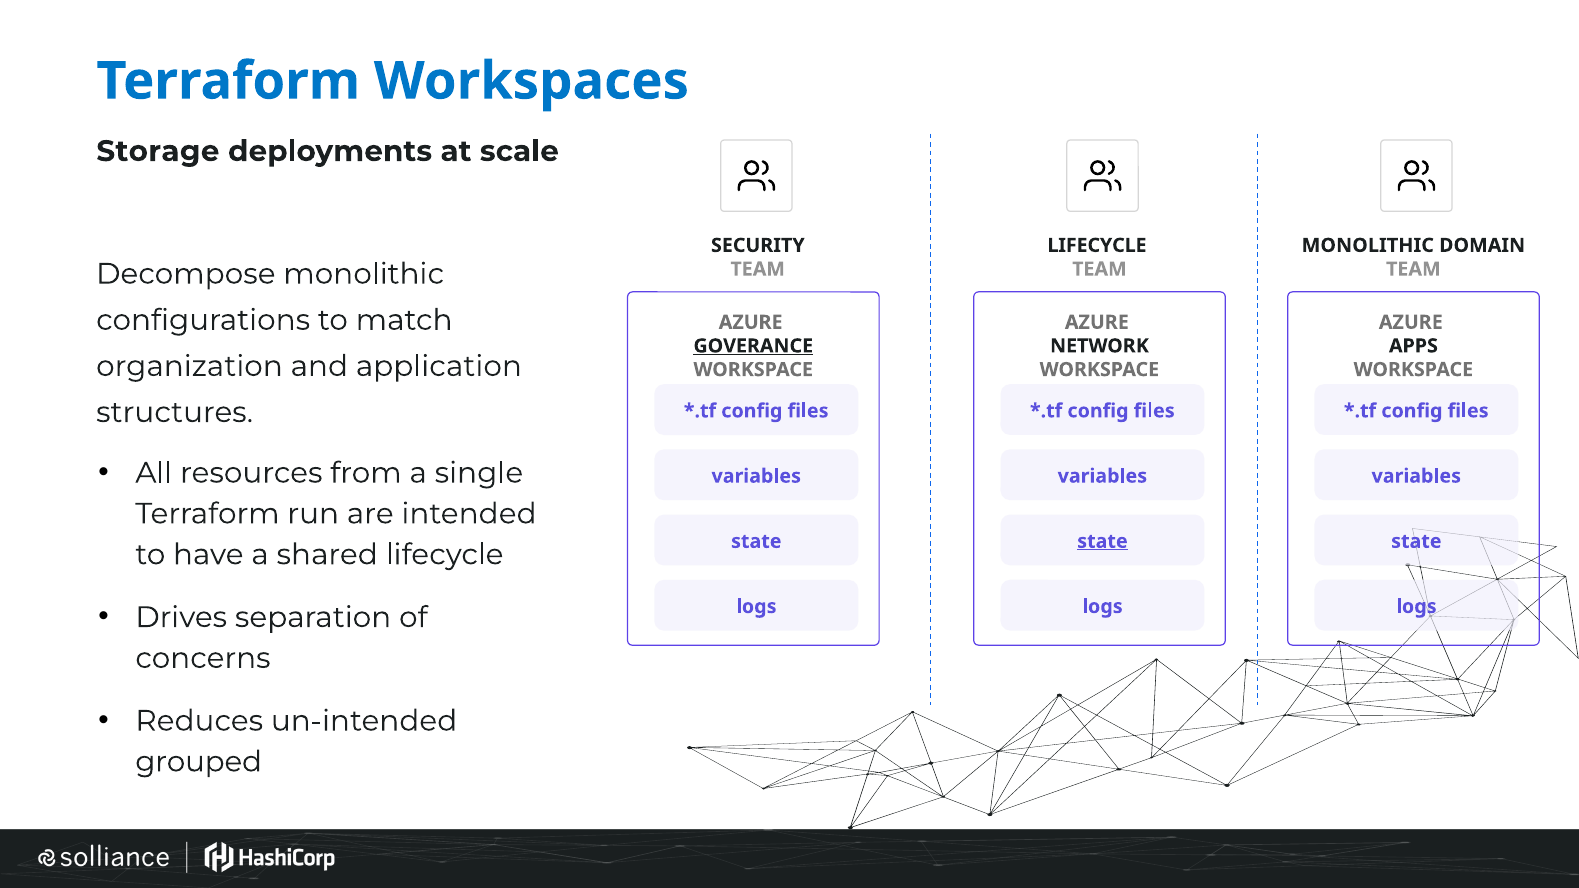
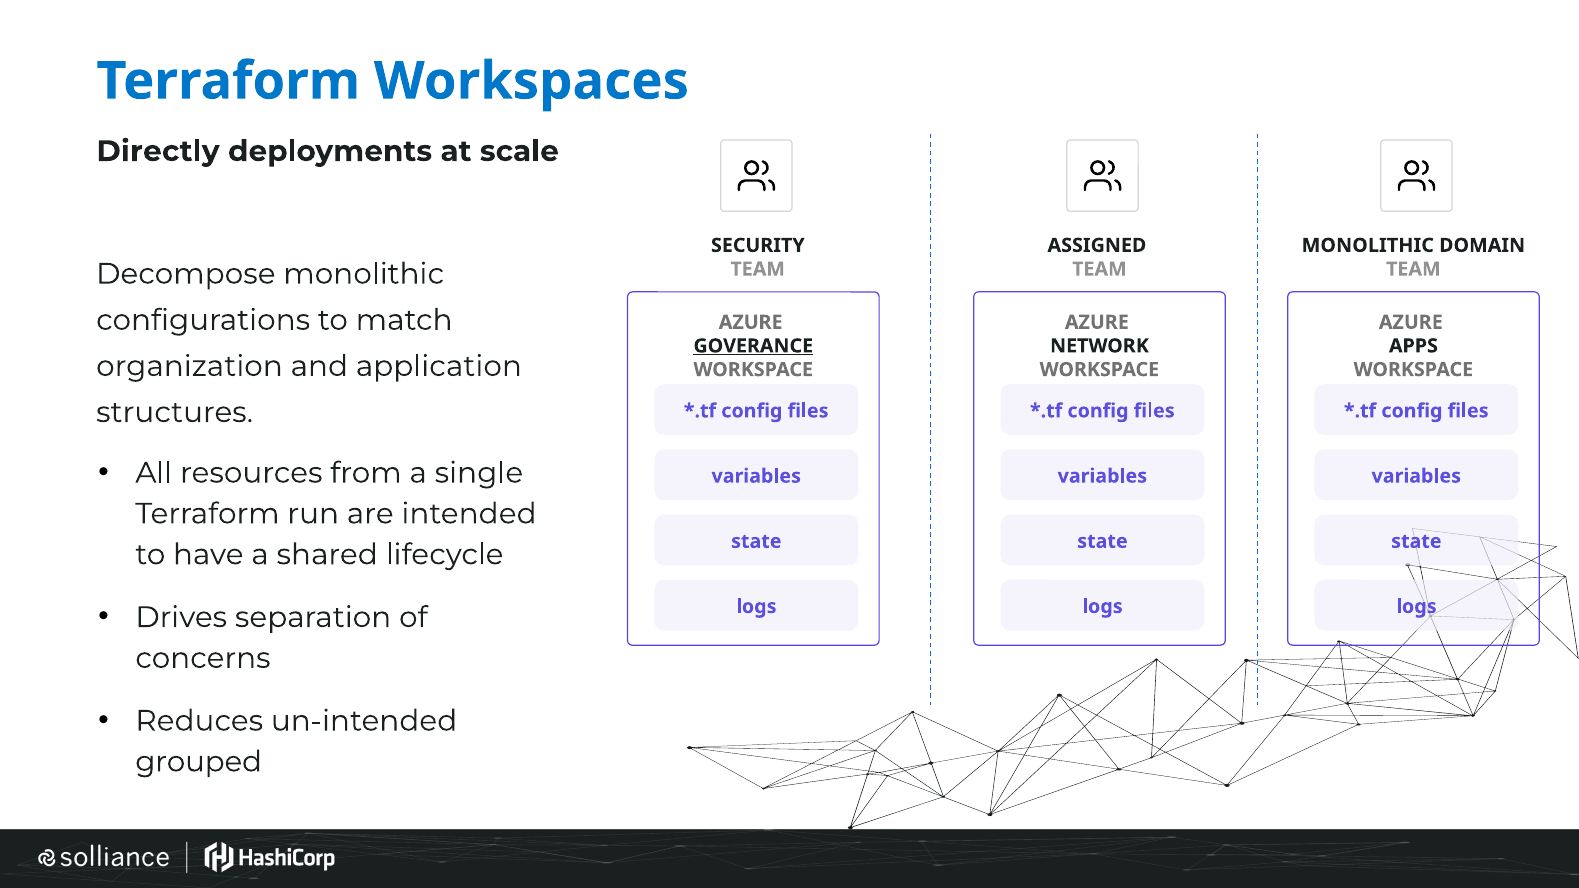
Storage: Storage -> Directly
LIFECYCLE at (1097, 245): LIFECYCLE -> ASSIGNED
state at (1102, 541) underline: present -> none
